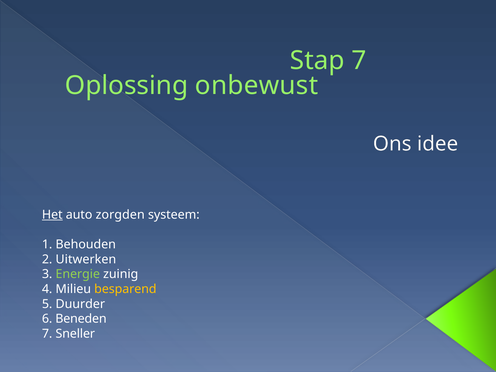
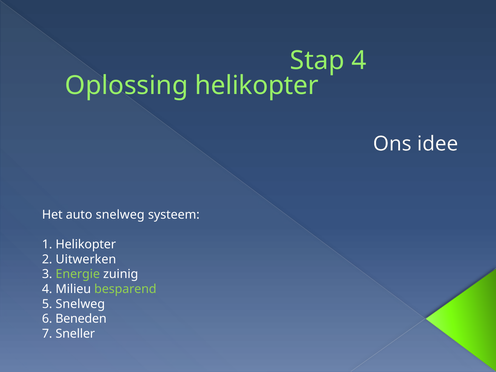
Stap 7: 7 -> 4
Oplossing onbewust: onbewust -> helikopter
Het underline: present -> none
auto zorgden: zorgden -> snelweg
1 Behouden: Behouden -> Helikopter
besparend colour: yellow -> light green
5 Duurder: Duurder -> Snelweg
